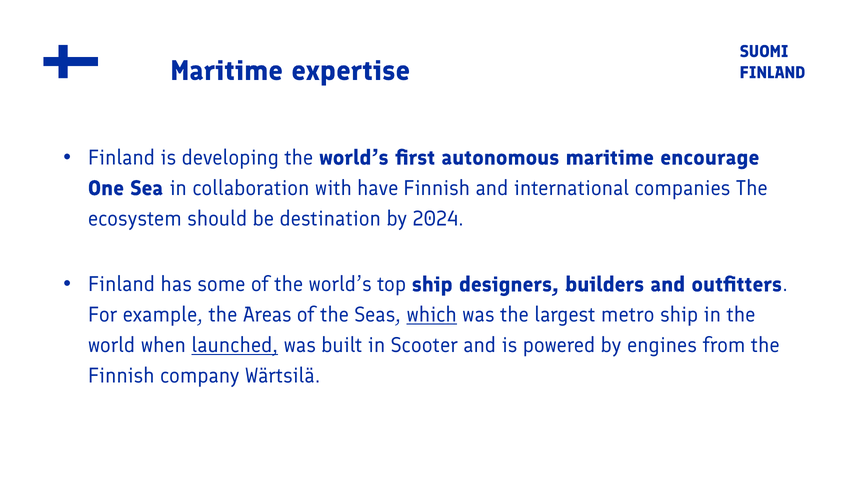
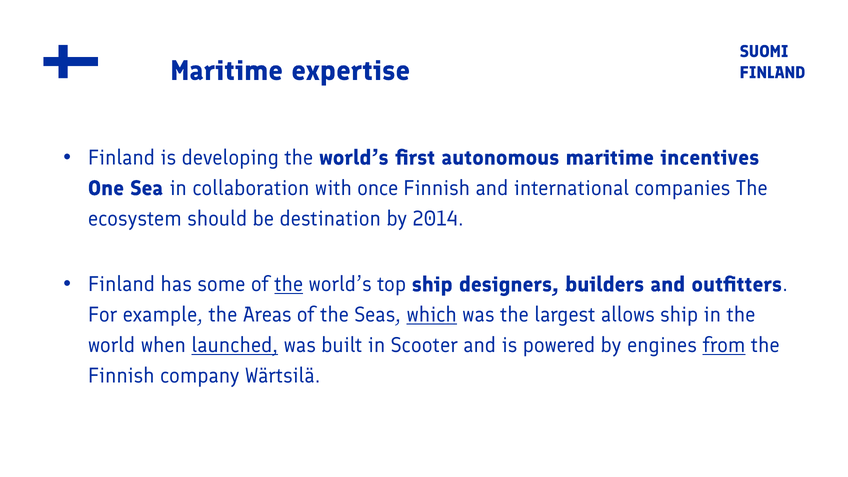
encourage: encourage -> incentives
have: have -> once
2024: 2024 -> 2014
the at (289, 284) underline: none -> present
metro: metro -> allows
from underline: none -> present
